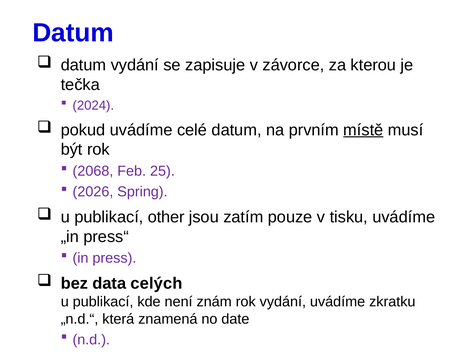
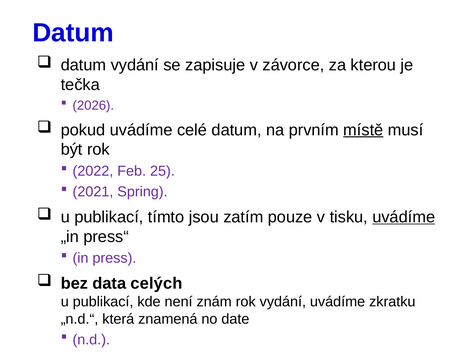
2024: 2024 -> 2026
2068: 2068 -> 2022
2026: 2026 -> 2021
other: other -> tímto
uvádíme at (404, 217) underline: none -> present
